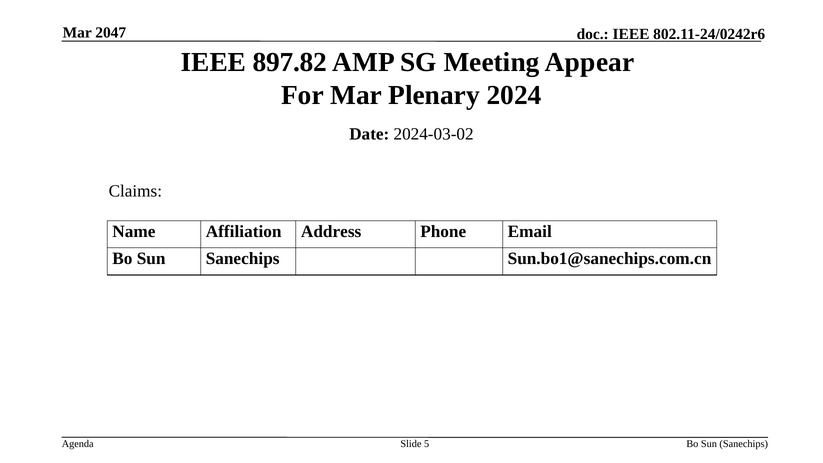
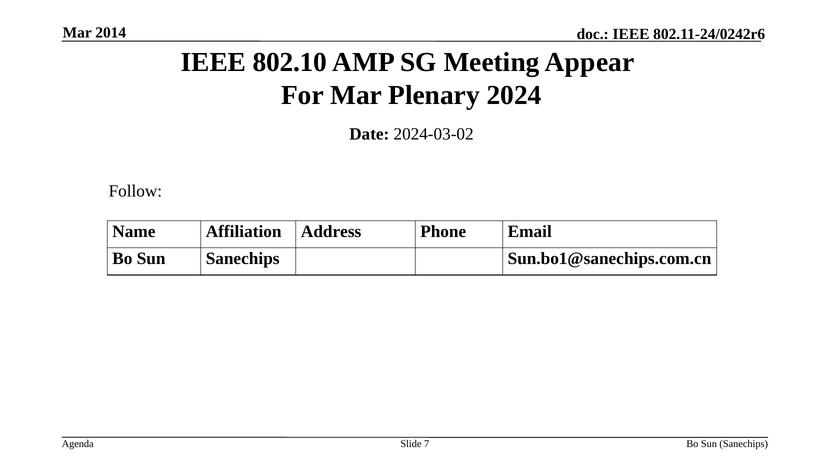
2047: 2047 -> 2014
897.82: 897.82 -> 802.10
Claims: Claims -> Follow
5: 5 -> 7
